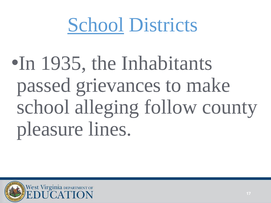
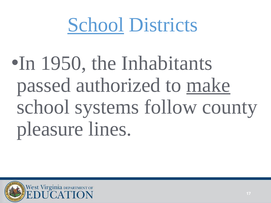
1935: 1935 -> 1950
grievances: grievances -> authorized
make underline: none -> present
alleging: alleging -> systems
